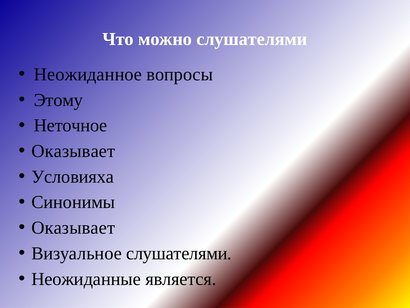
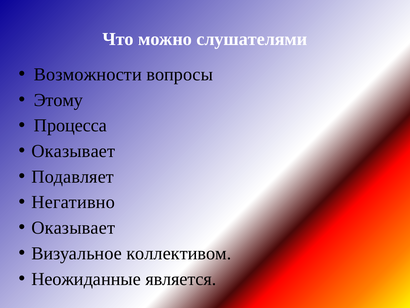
Неожиданное: Неожиданное -> Возможности
Неточное: Неточное -> Процесса
Условияха: Условияха -> Подавляет
Синонимы: Синонимы -> Негативно
Визуальное слушателями: слушателями -> коллективом
